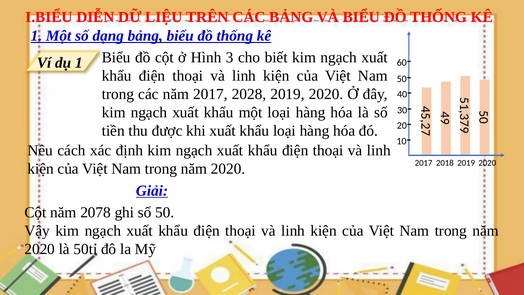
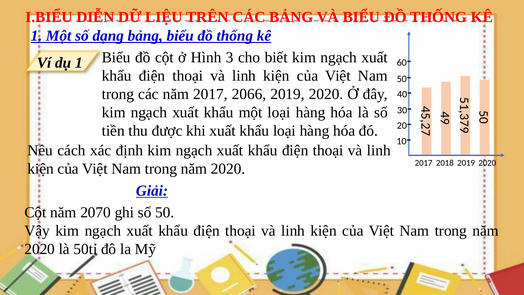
2028: 2028 -> 2066
2078: 2078 -> 2070
